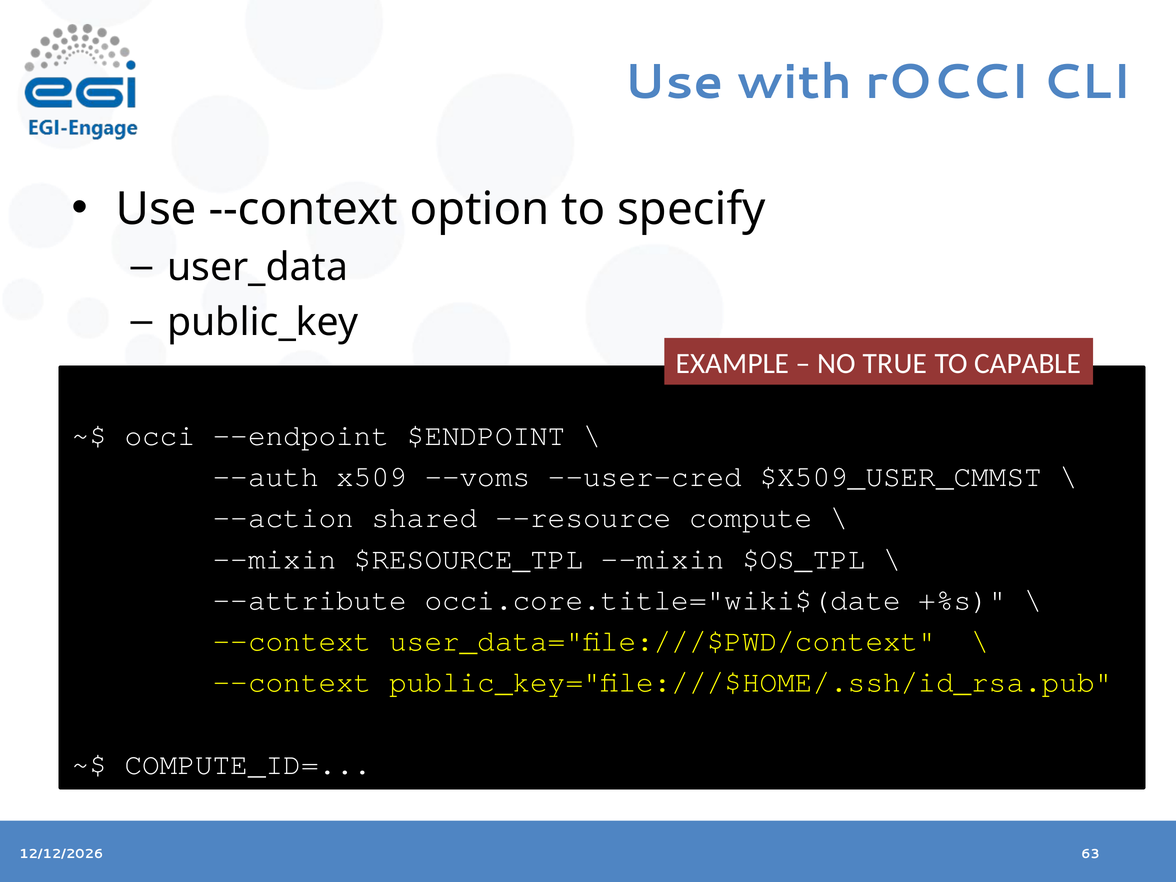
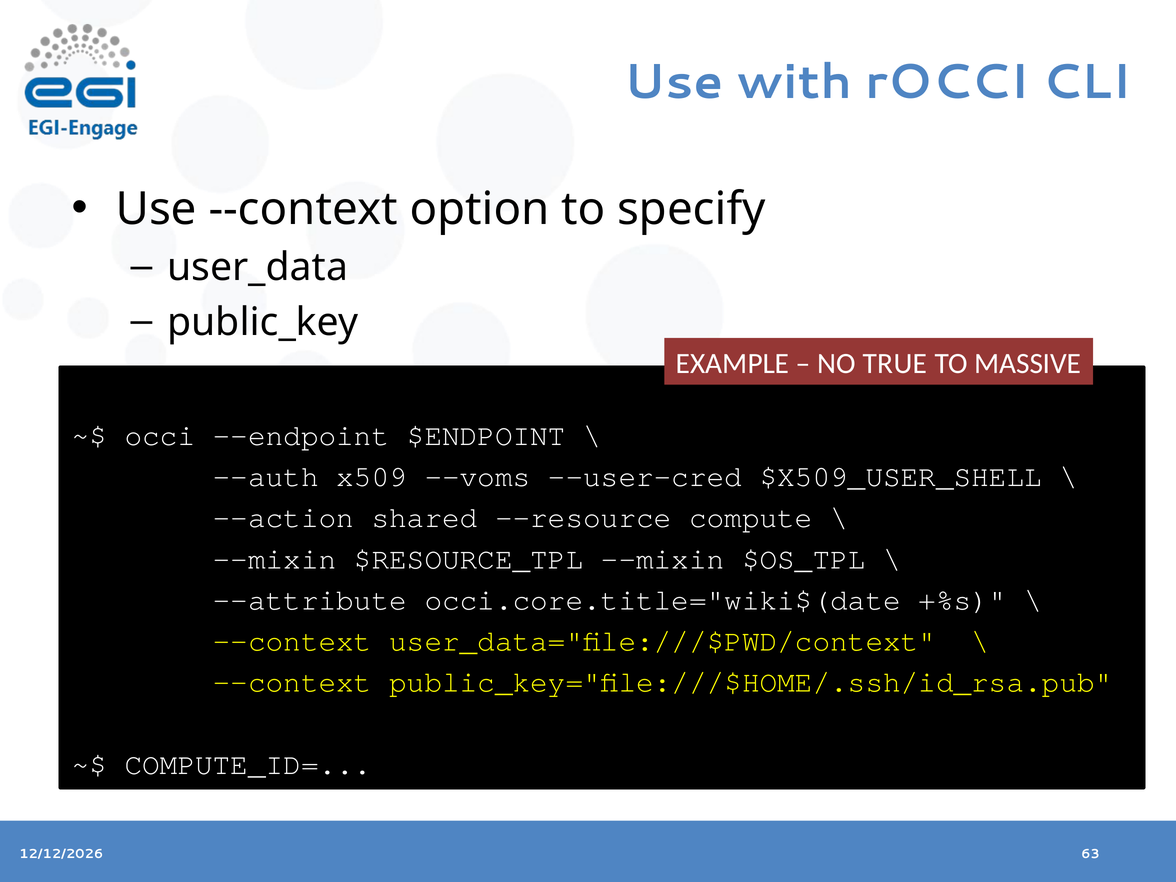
CAPABLE: CAPABLE -> MASSIVE
$X509_USER_CMMST: $X509_USER_CMMST -> $X509_USER_SHELL
